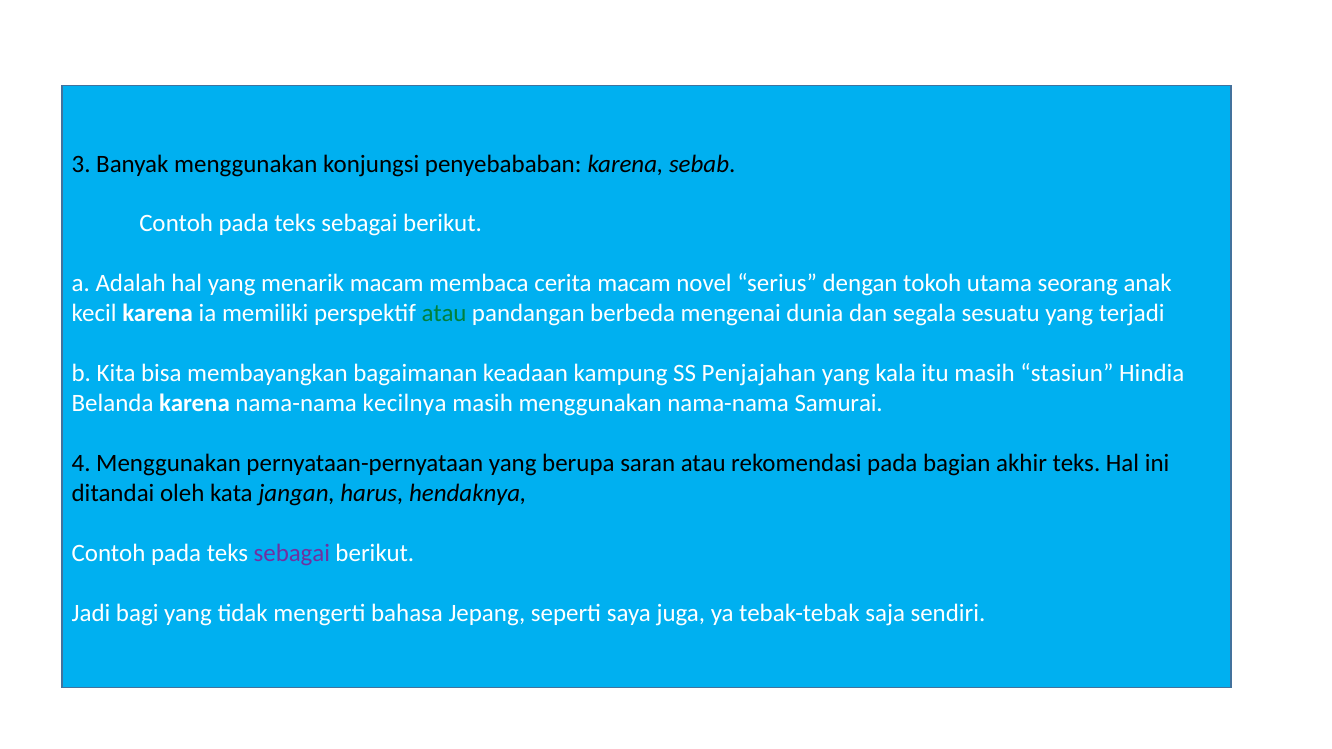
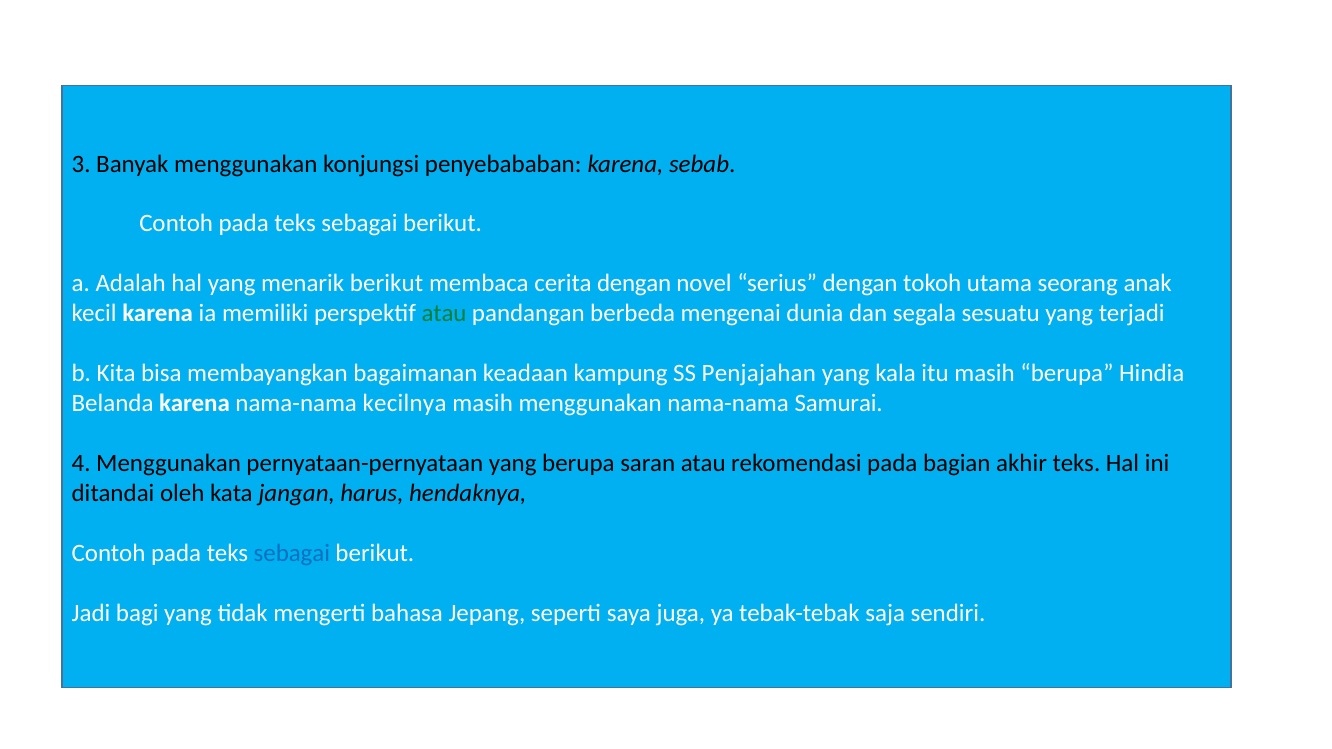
menarik macam: macam -> berikut
cerita macam: macam -> dengan
masih stasiun: stasiun -> berupa
sebagai at (292, 553) colour: purple -> blue
